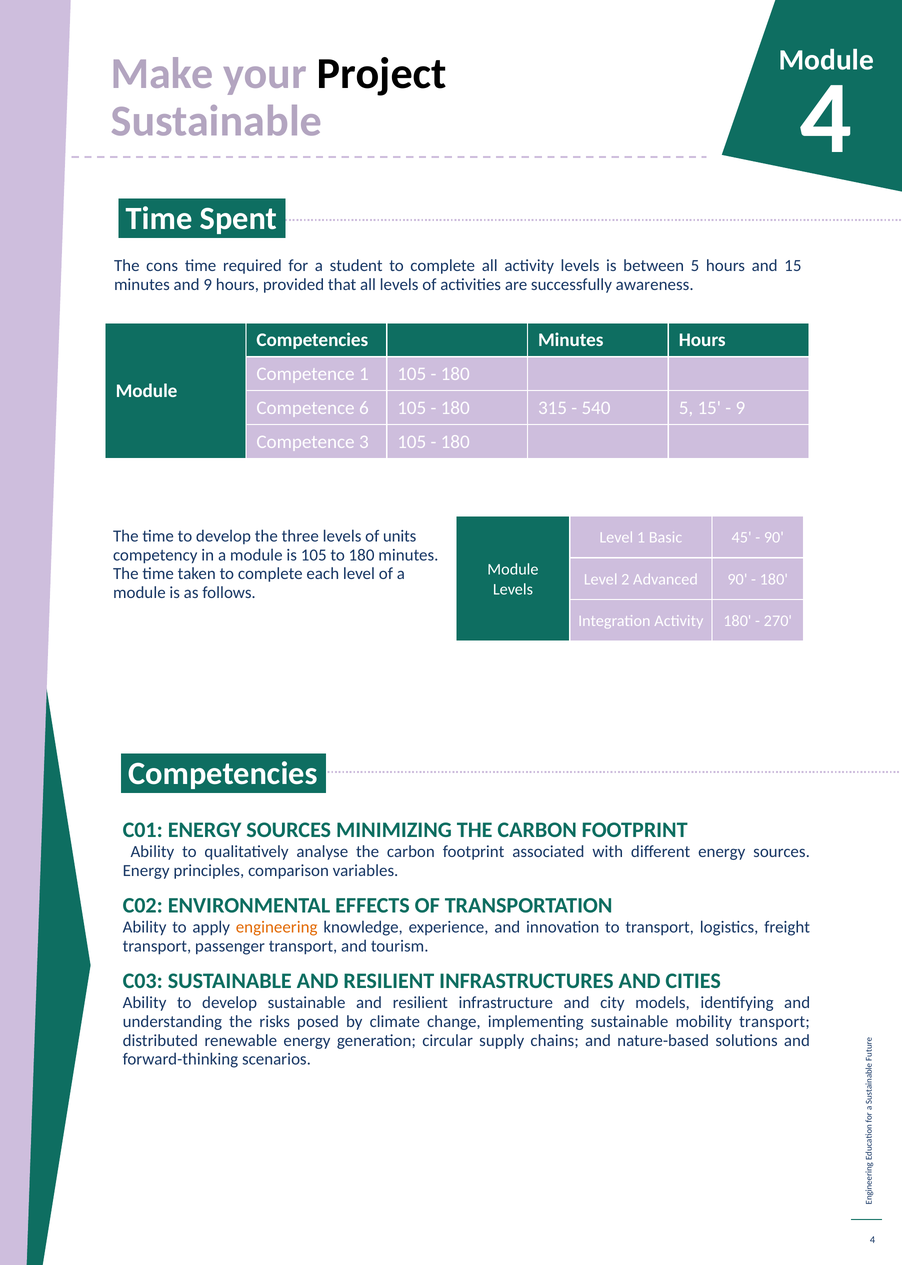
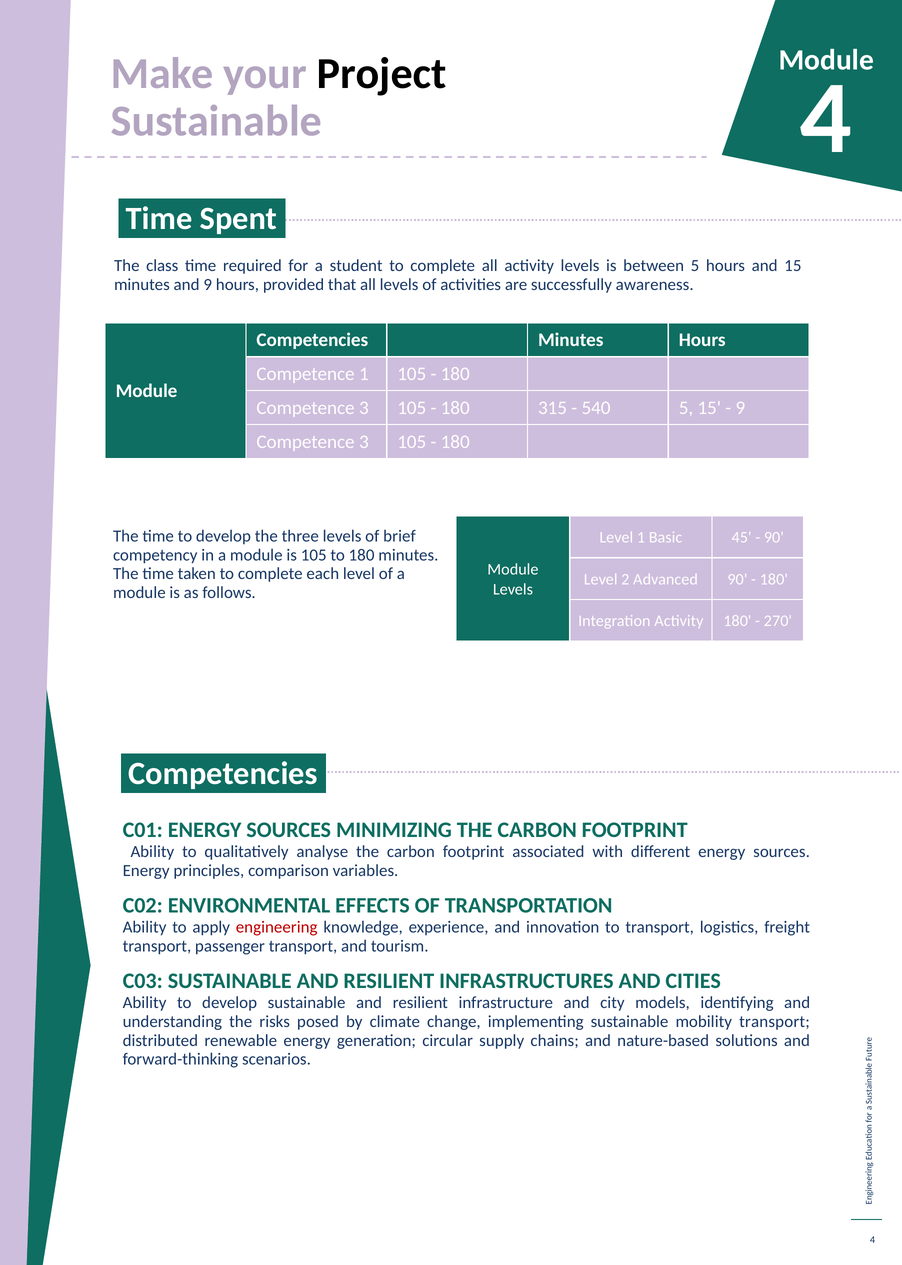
cons: cons -> class
6 at (364, 408): 6 -> 3
units: units -> brief
engineering colour: orange -> red
